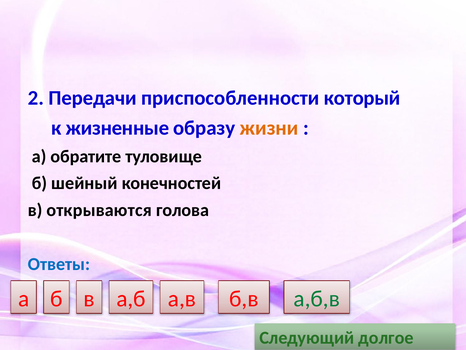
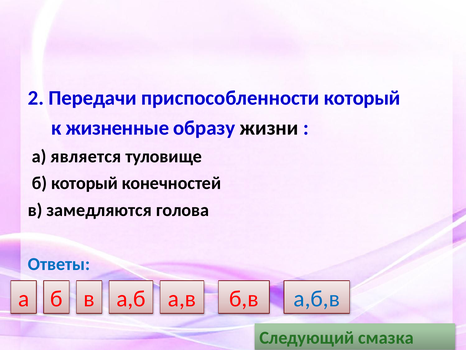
жизни colour: orange -> black
обратите: обратите -> является
б шейный: шейный -> который
открываются: открываются -> замедляются
а,б,в colour: green -> blue
долгое: долгое -> смазка
